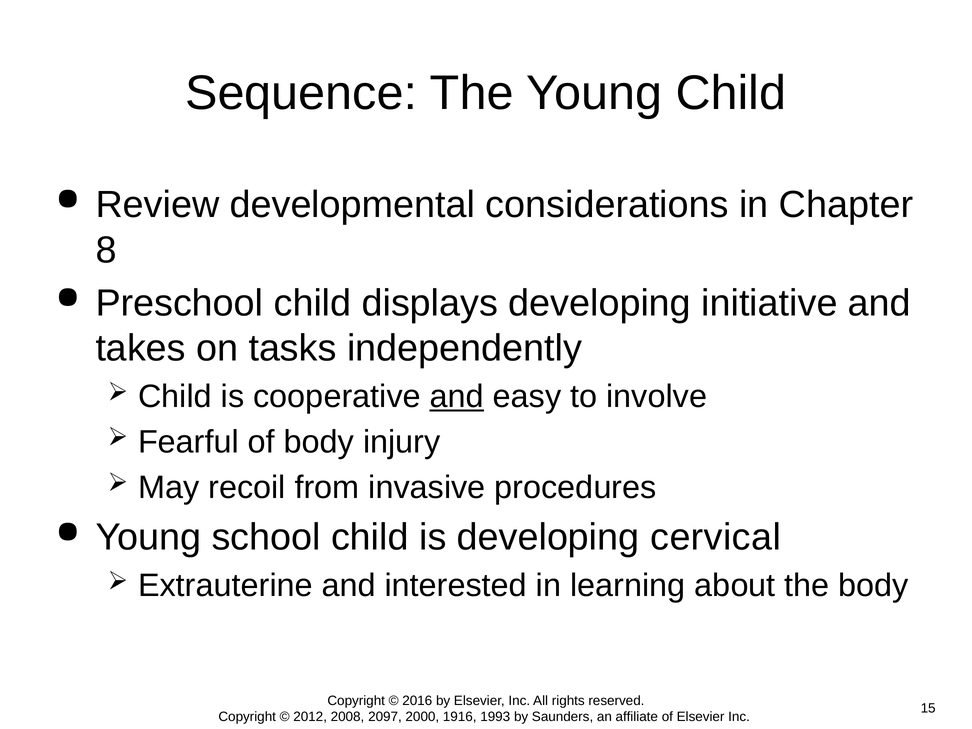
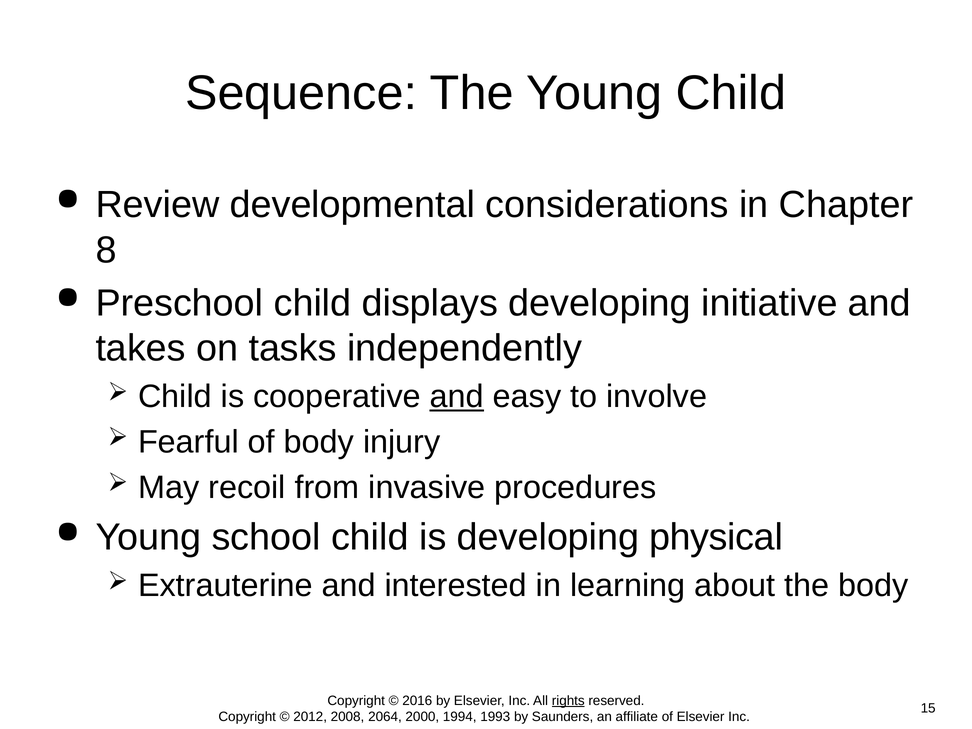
cervical: cervical -> physical
rights underline: none -> present
2097: 2097 -> 2064
1916: 1916 -> 1994
